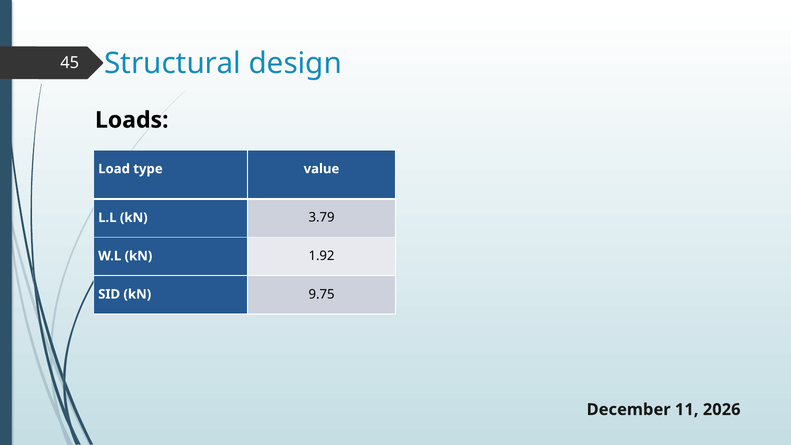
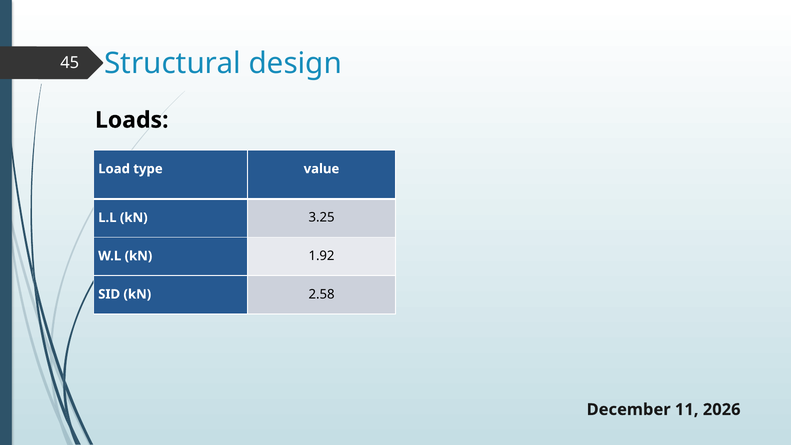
3.79: 3.79 -> 3.25
9.75: 9.75 -> 2.58
